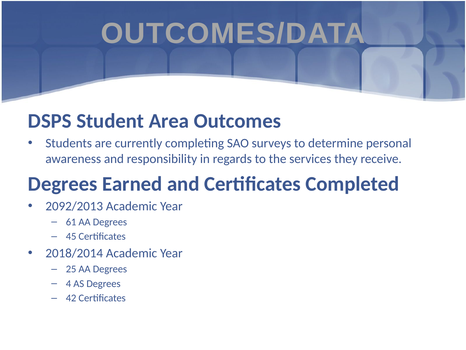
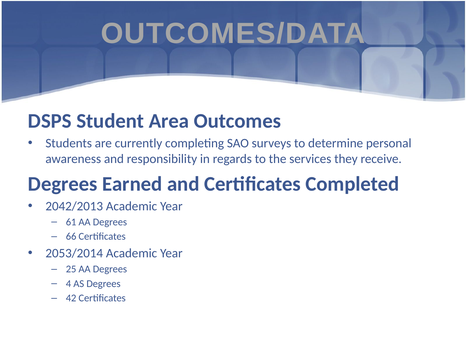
2092/2013: 2092/2013 -> 2042/2013
45: 45 -> 66
2018/2014: 2018/2014 -> 2053/2014
